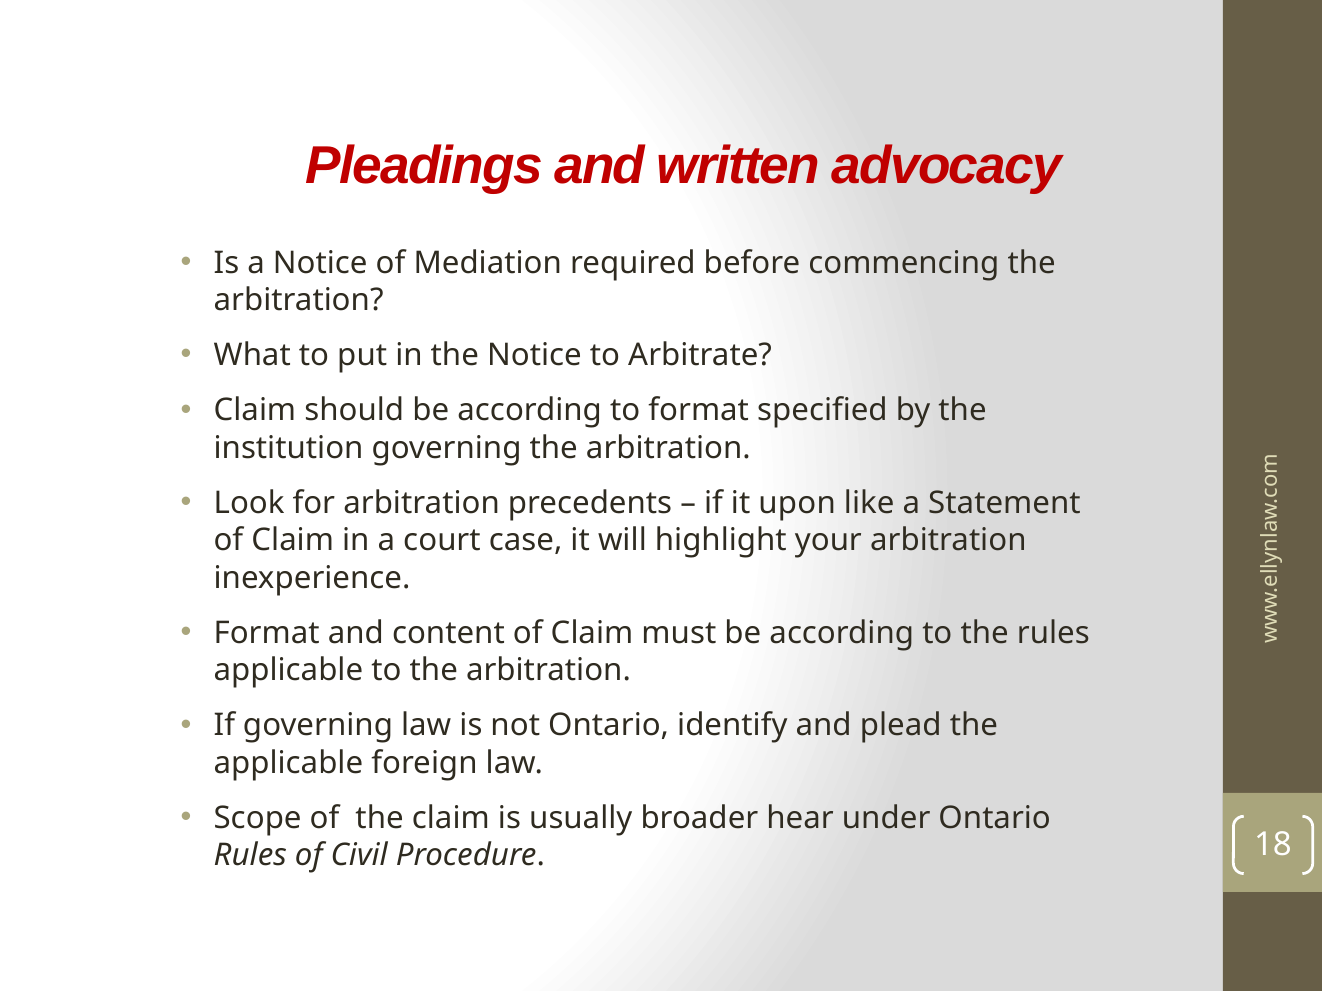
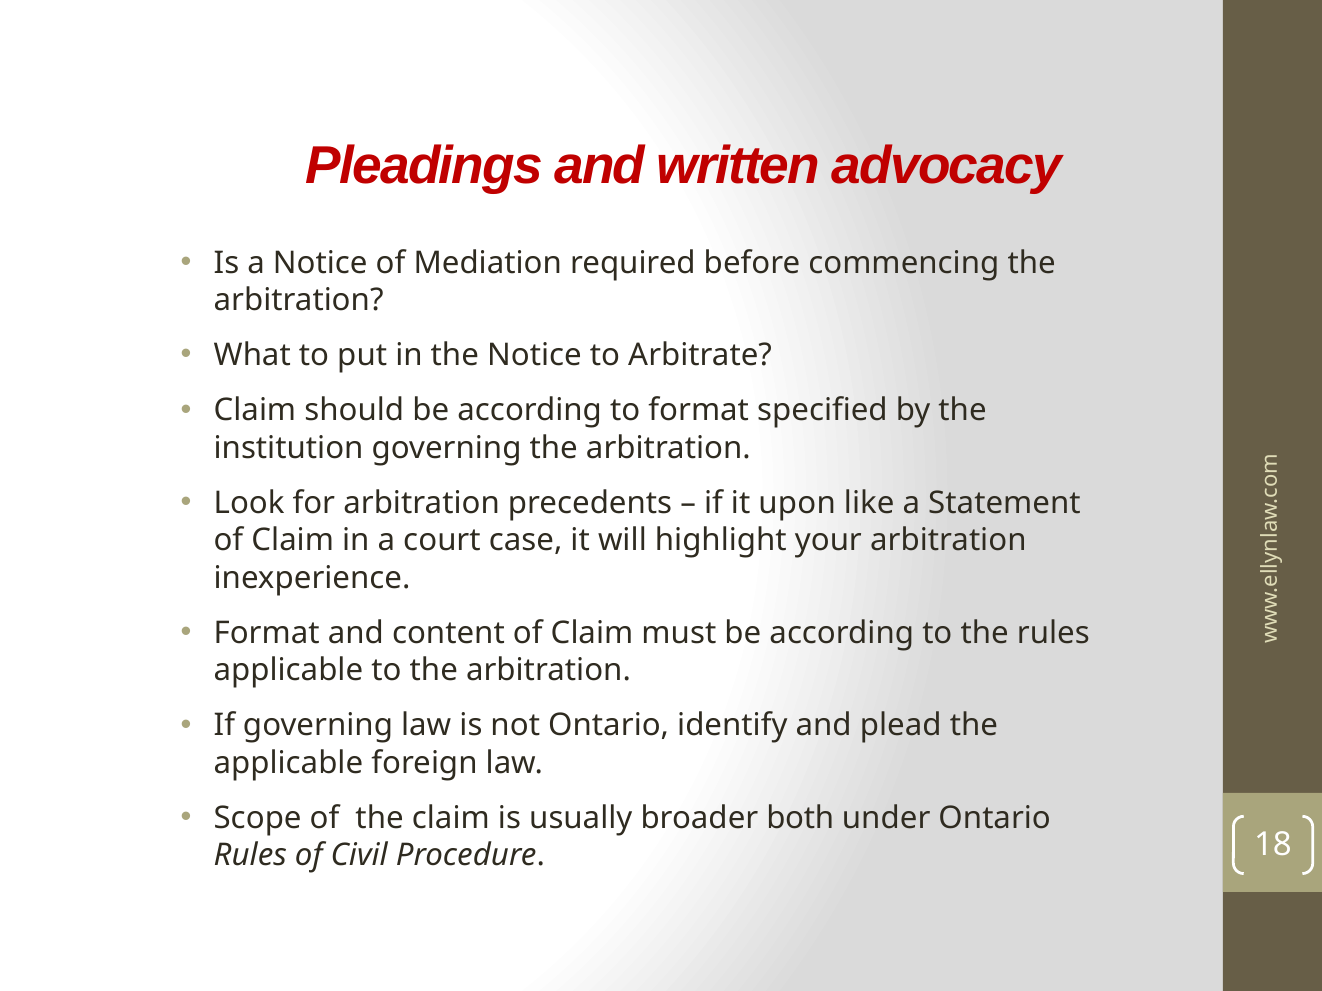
hear: hear -> both
